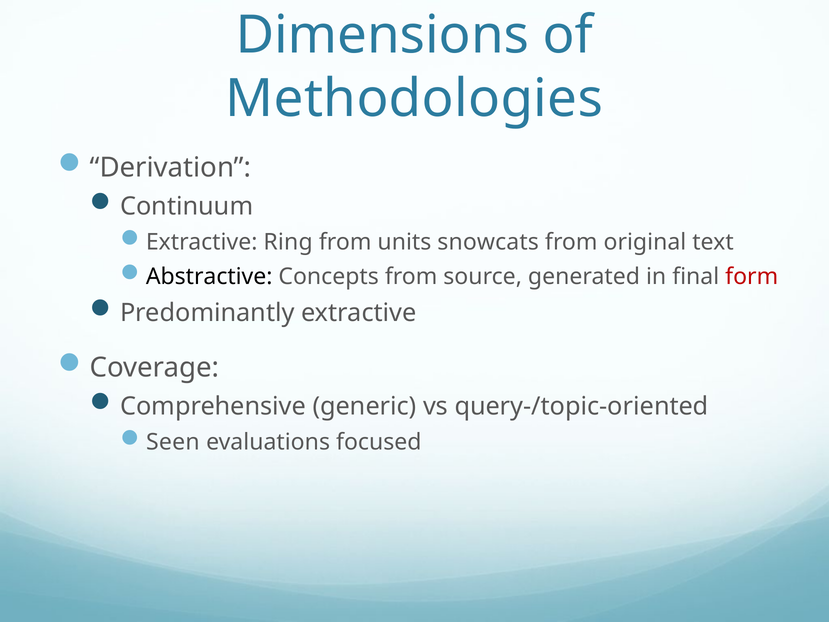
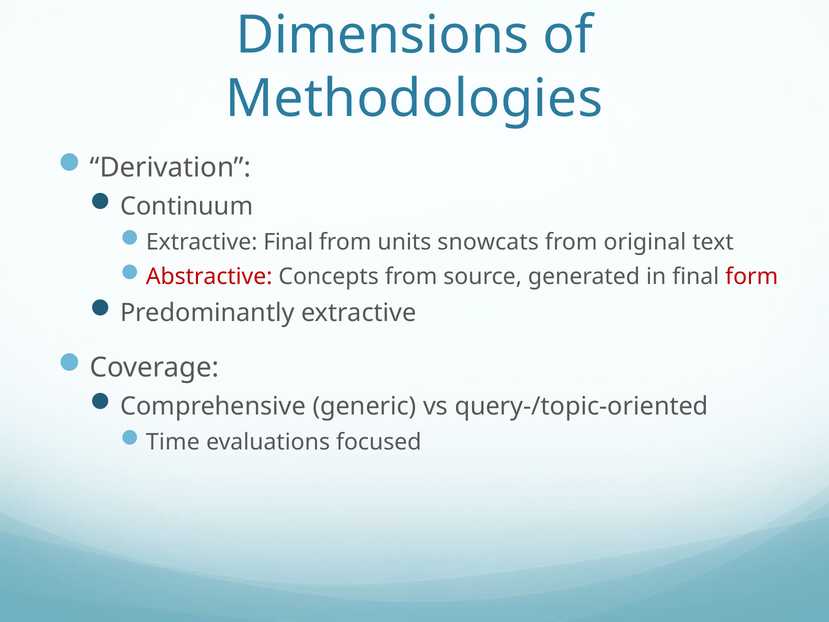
Extractive Ring: Ring -> Final
Abstractive colour: black -> red
Seen: Seen -> Time
